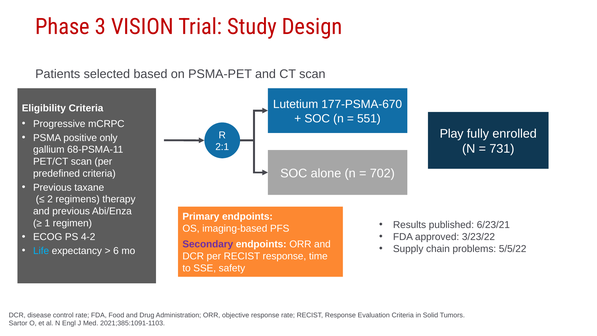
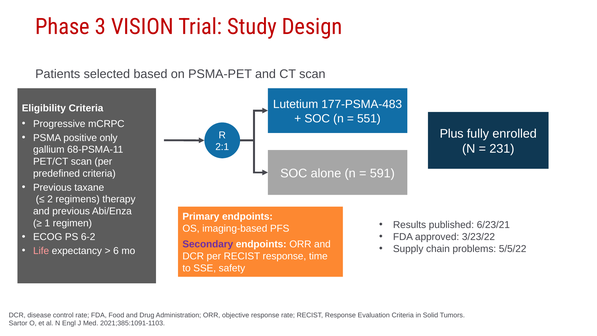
177-PSMA-670: 177-PSMA-670 -> 177-PSMA-483
Play: Play -> Plus
731: 731 -> 231
702: 702 -> 591
4-2: 4-2 -> 6-2
Life colour: light blue -> pink
